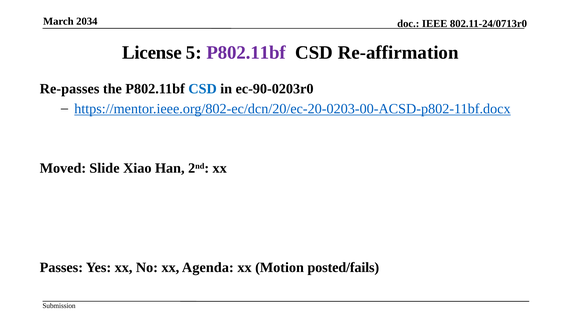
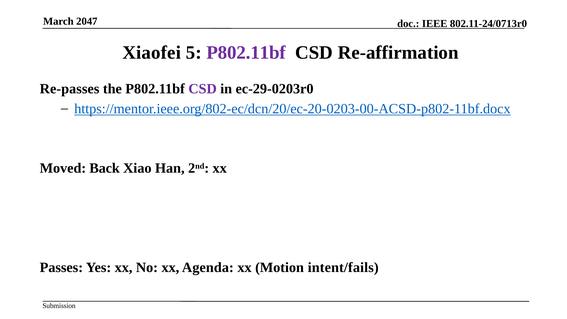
2034: 2034 -> 2047
License: License -> Xiaofei
CSD at (203, 89) colour: blue -> purple
ec-90-0203r0: ec-90-0203r0 -> ec-29-0203r0
Slide: Slide -> Back
posted/fails: posted/fails -> intent/fails
